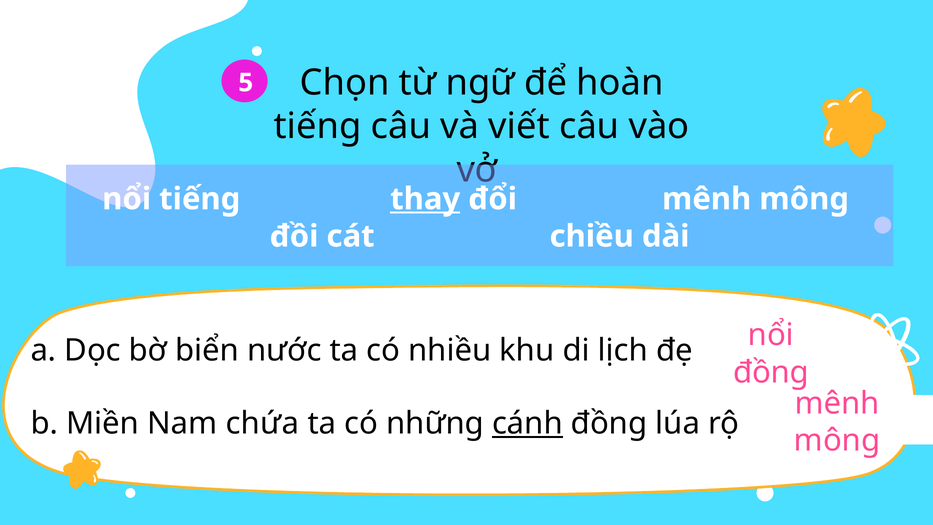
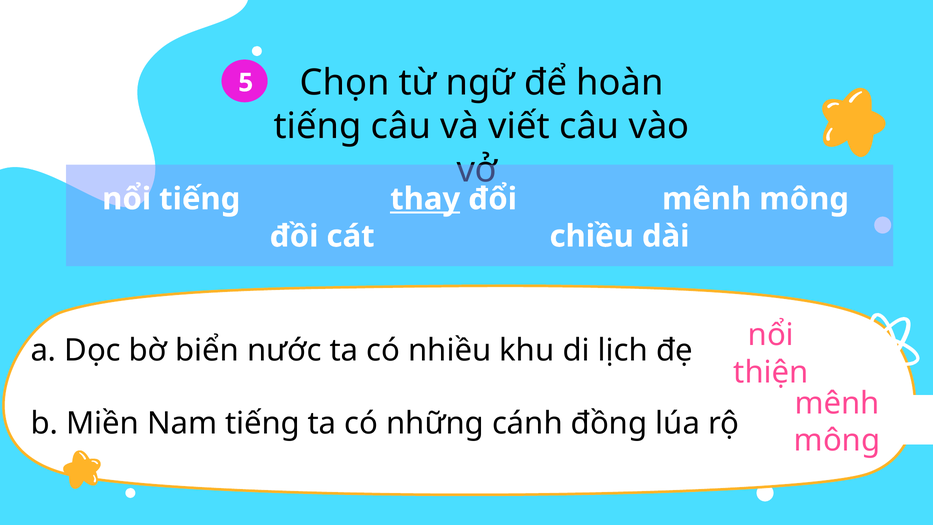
đồng at (771, 372): đồng -> thiện
Nam chứa: chứa -> tiếng
cánh underline: present -> none
